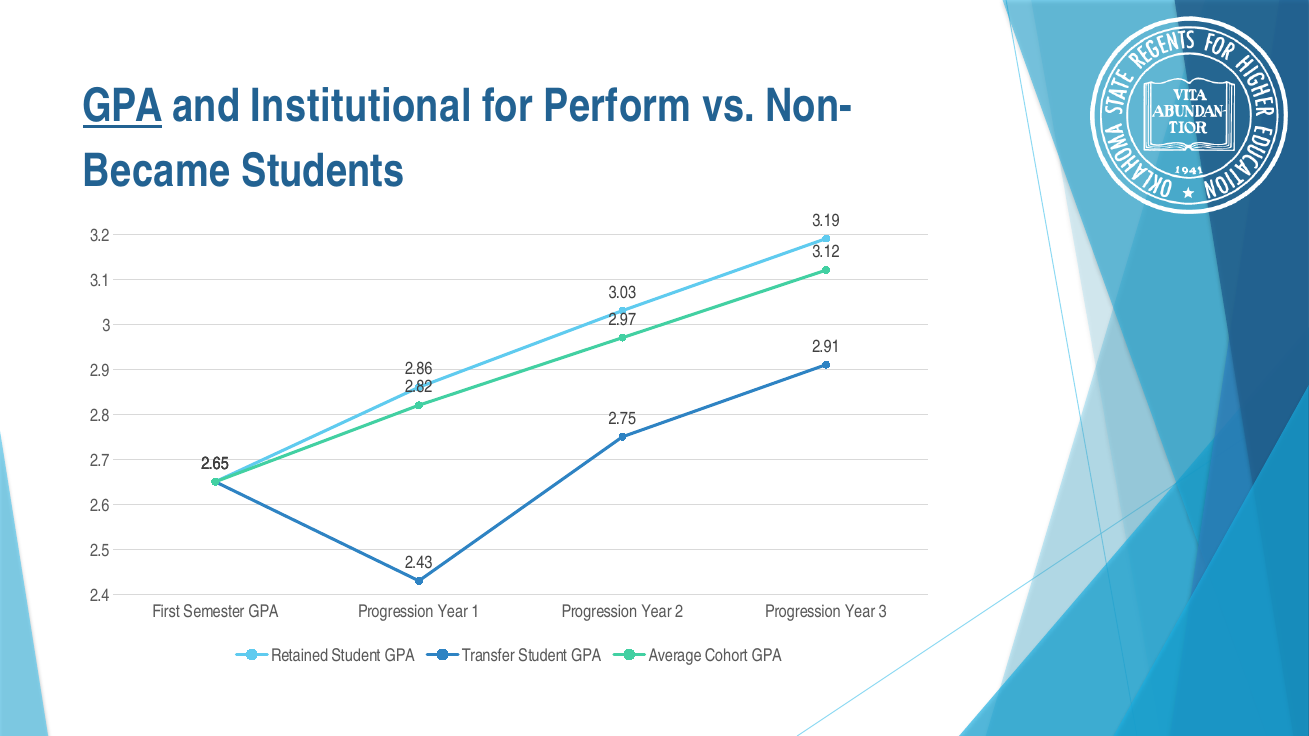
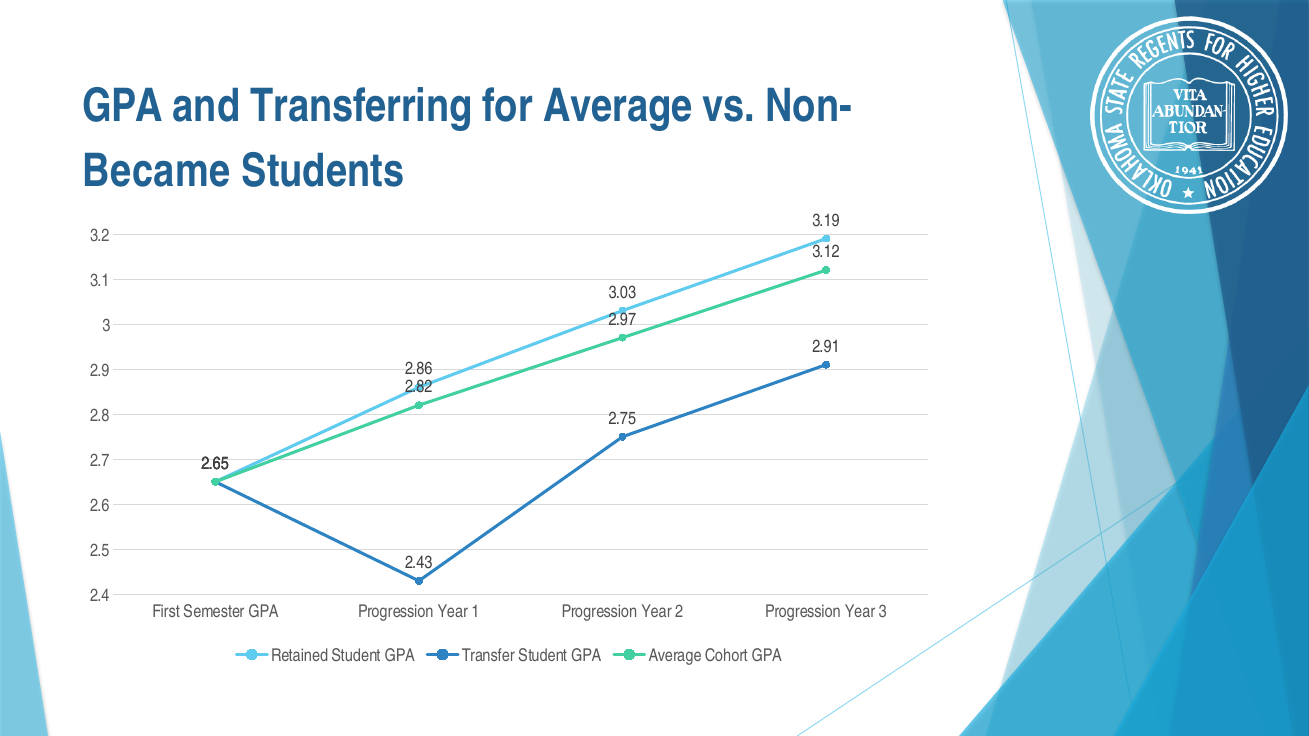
GPA at (123, 106) underline: present -> none
Institutional: Institutional -> Transferring
for Perform: Perform -> Average
